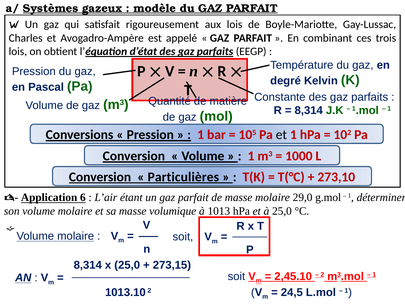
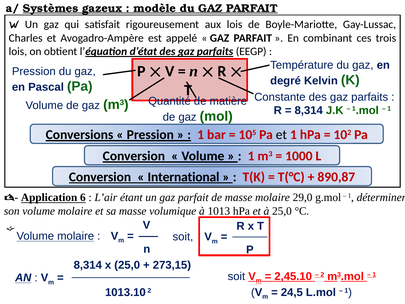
Particulières: Particulières -> International
273,10: 273,10 -> 890,87
